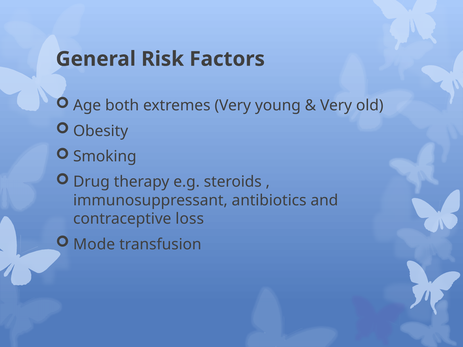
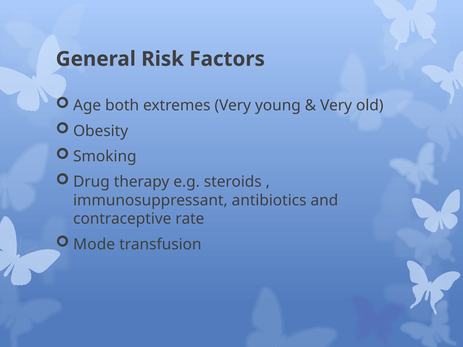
loss: loss -> rate
